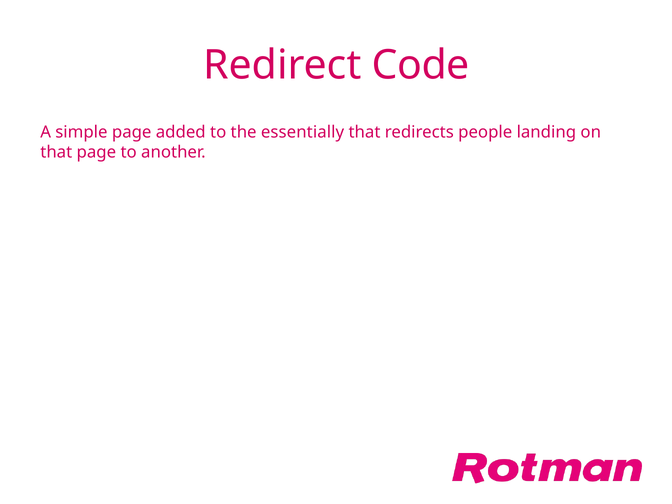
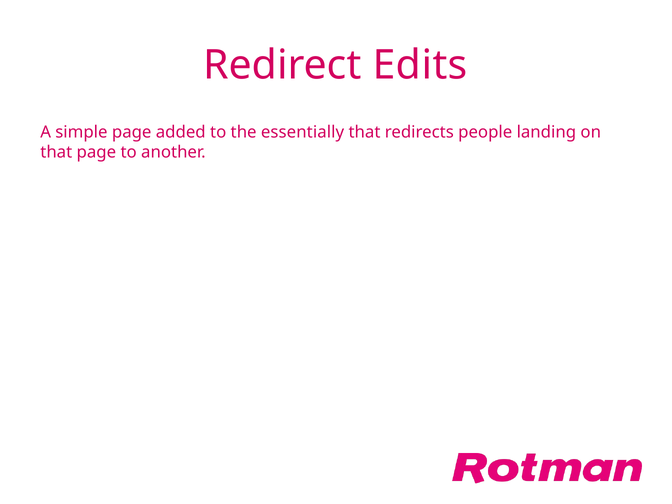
Code: Code -> Edits
